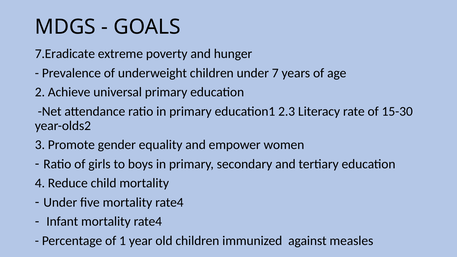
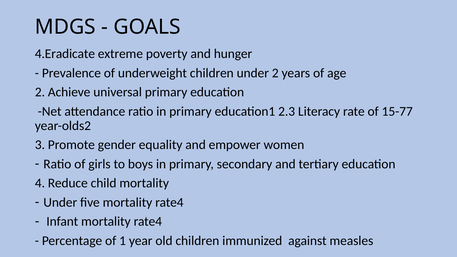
7.Eradicate: 7.Eradicate -> 4.Eradicate
under 7: 7 -> 2
15-30: 15-30 -> 15-77
